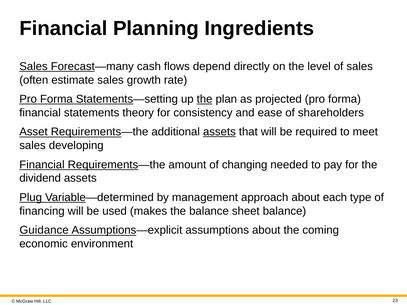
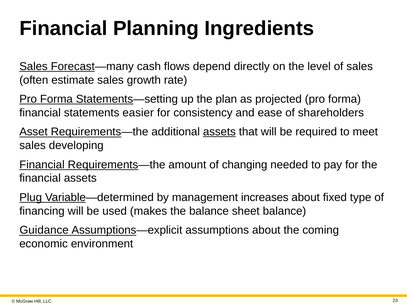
the at (205, 99) underline: present -> none
theory: theory -> easier
dividend at (40, 178): dividend -> financial
approach: approach -> increases
each: each -> fixed
